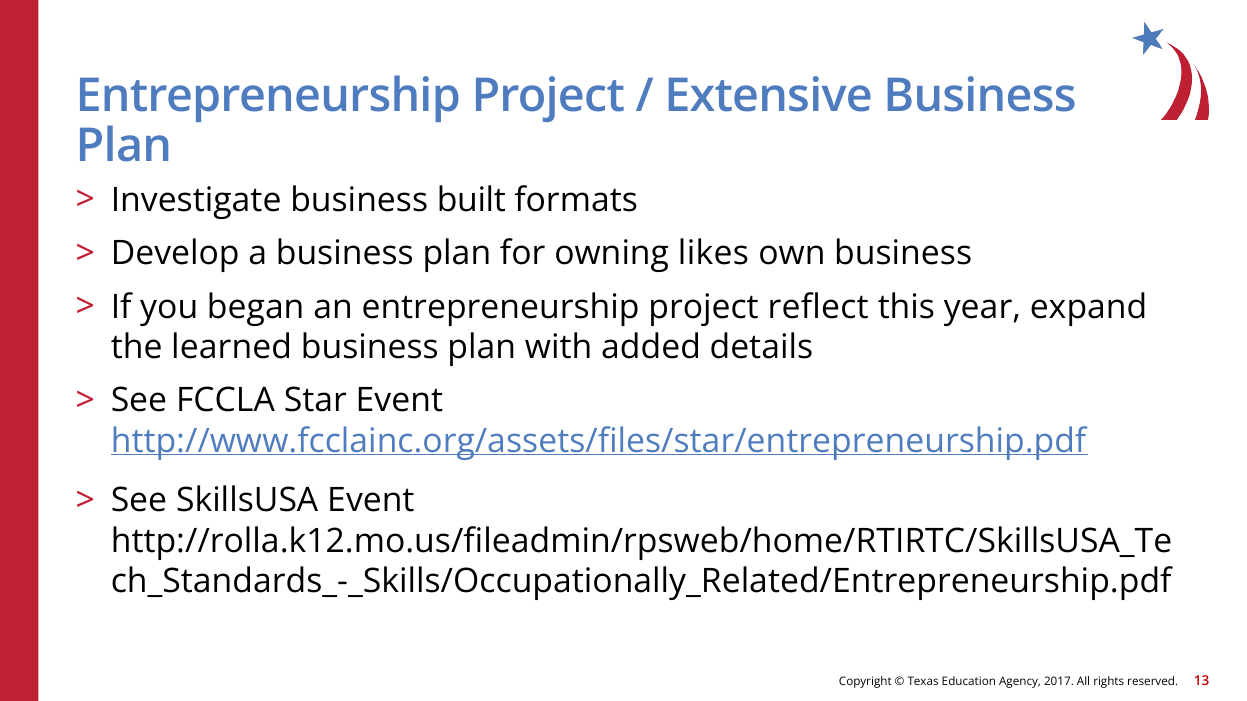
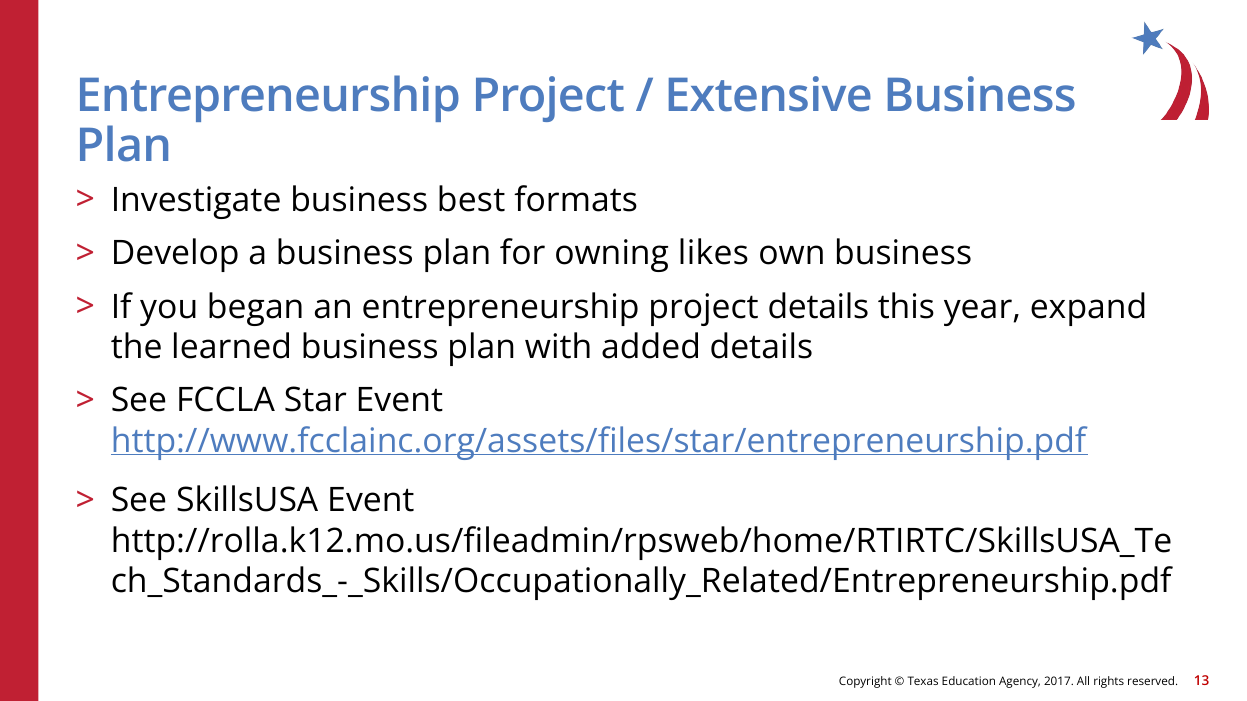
built: built -> best
project reflect: reflect -> details
